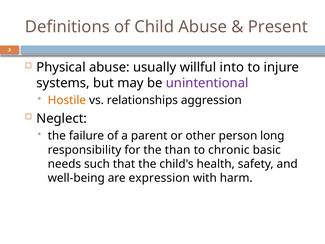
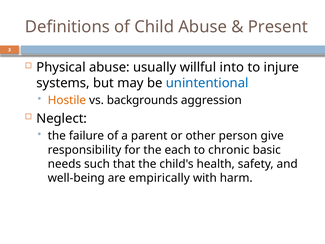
unintentional colour: purple -> blue
relationships: relationships -> backgrounds
long: long -> give
than: than -> each
expression: expression -> empirically
